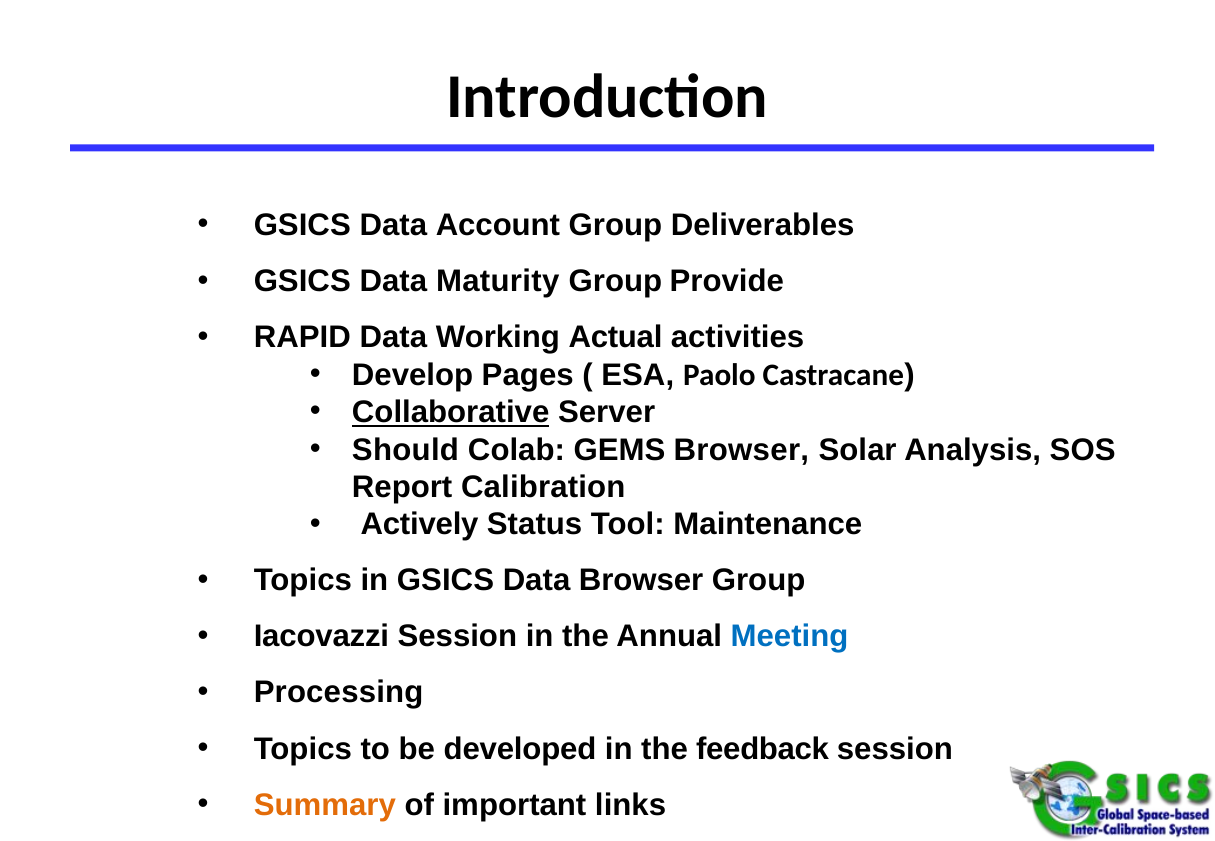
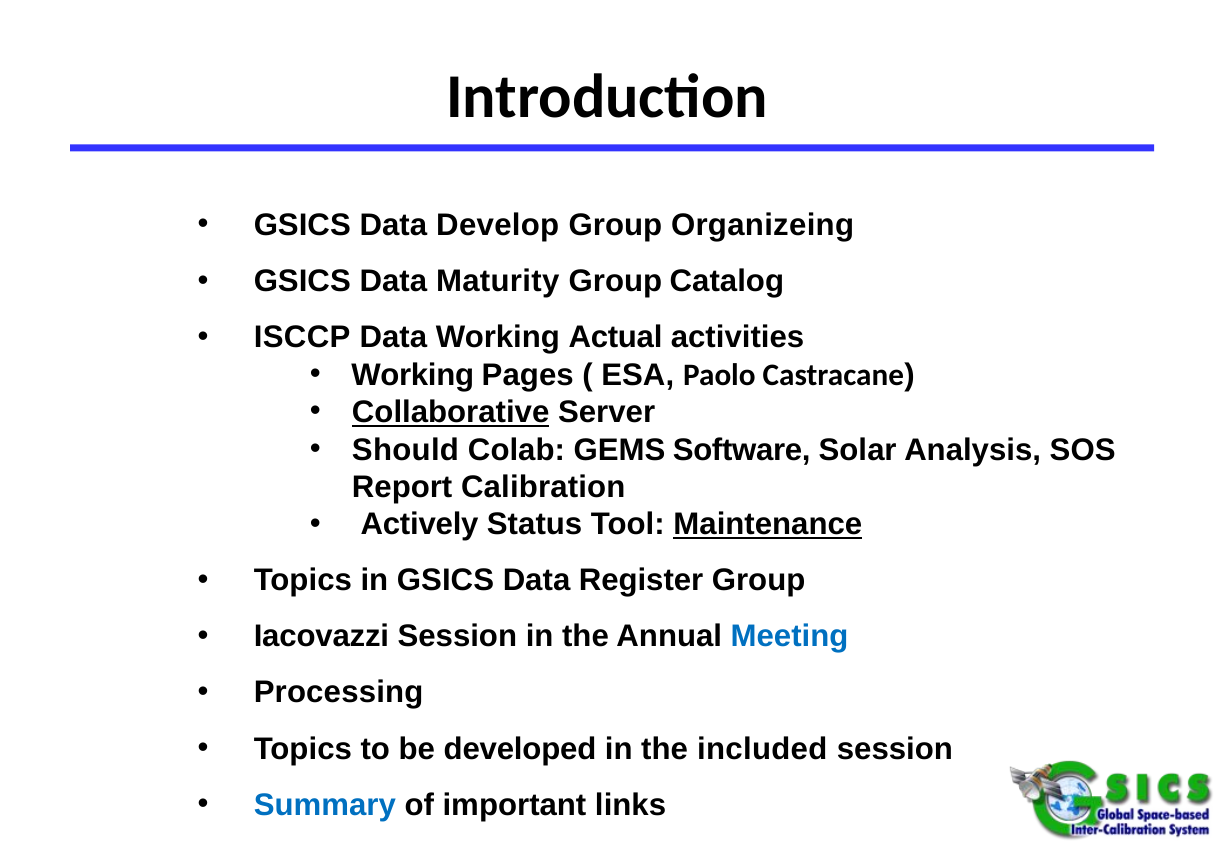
Account: Account -> Develop
Deliverables: Deliverables -> Organizeing
Provide: Provide -> Catalog
RAPID: RAPID -> ISCCP
Develop at (413, 375): Develop -> Working
GEMS Browser: Browser -> Software
Maintenance underline: none -> present
Data Browser: Browser -> Register
feedback: feedback -> included
Summary colour: orange -> blue
